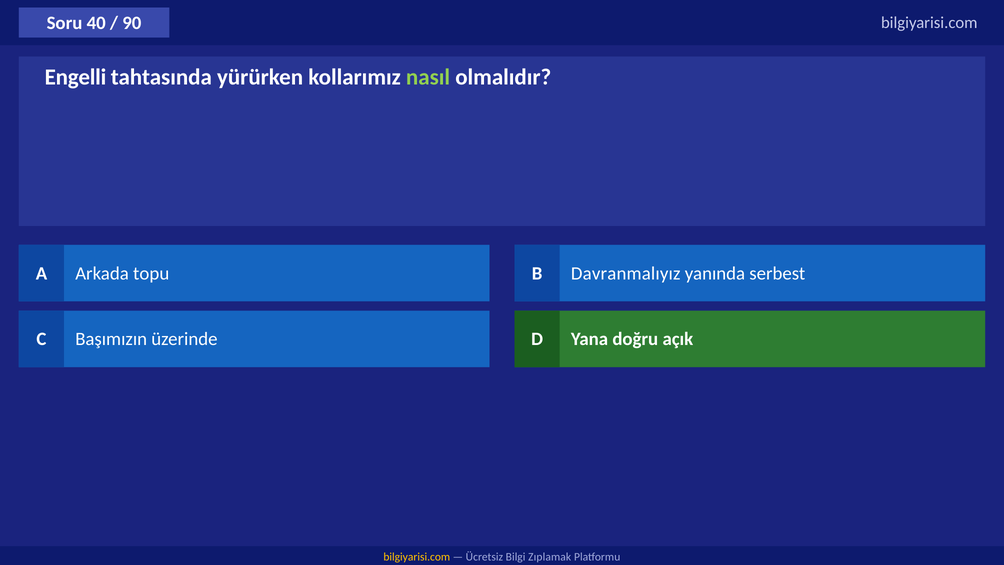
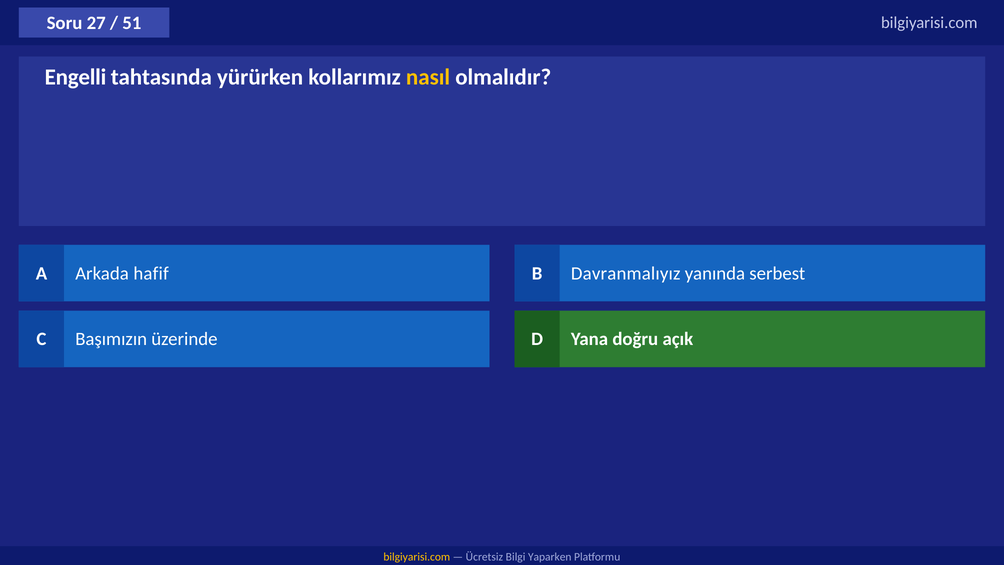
40: 40 -> 27
90: 90 -> 51
nasıl colour: light green -> yellow
topu: topu -> hafif
Zıplamak: Zıplamak -> Yaparken
